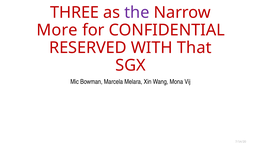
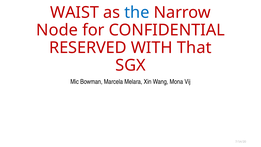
THREE: THREE -> WAIST
the colour: purple -> blue
More: More -> Node
